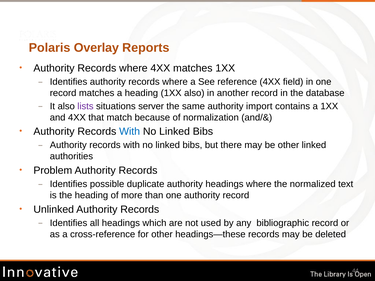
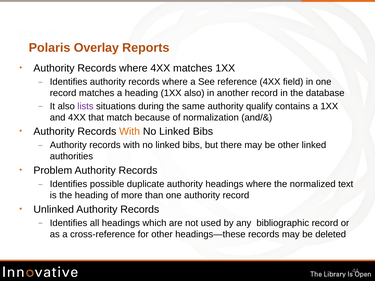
server: server -> during
import: import -> qualify
With at (130, 132) colour: blue -> orange
